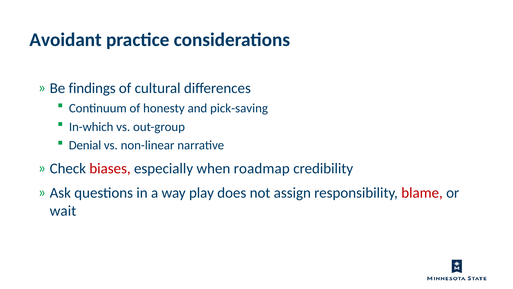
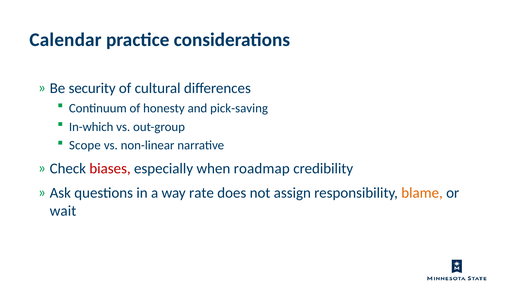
Avoidant: Avoidant -> Calendar
findings: findings -> security
Denial: Denial -> Scope
play: play -> rate
blame colour: red -> orange
